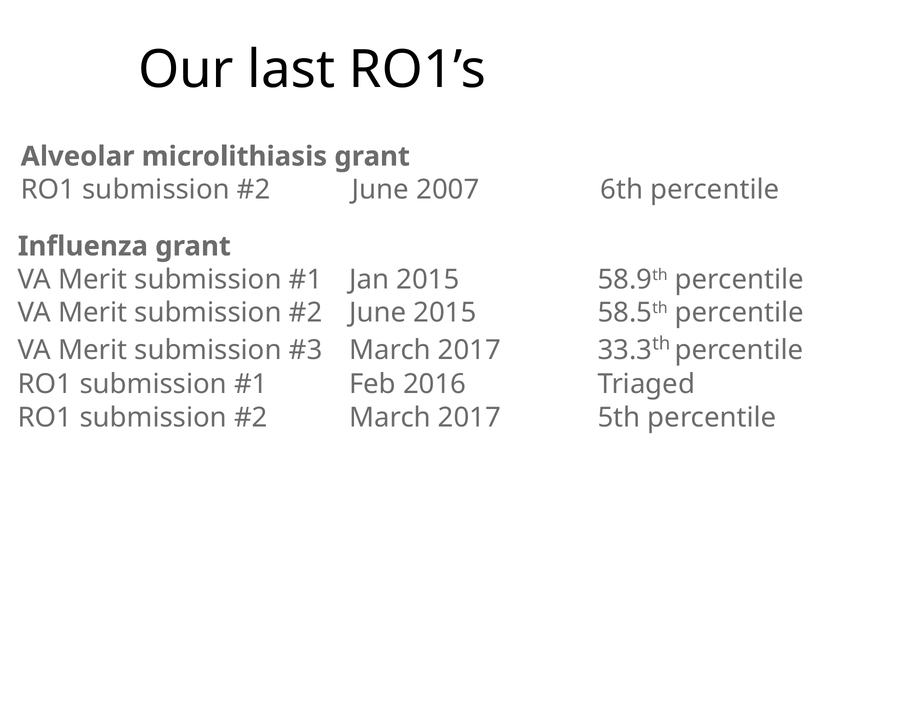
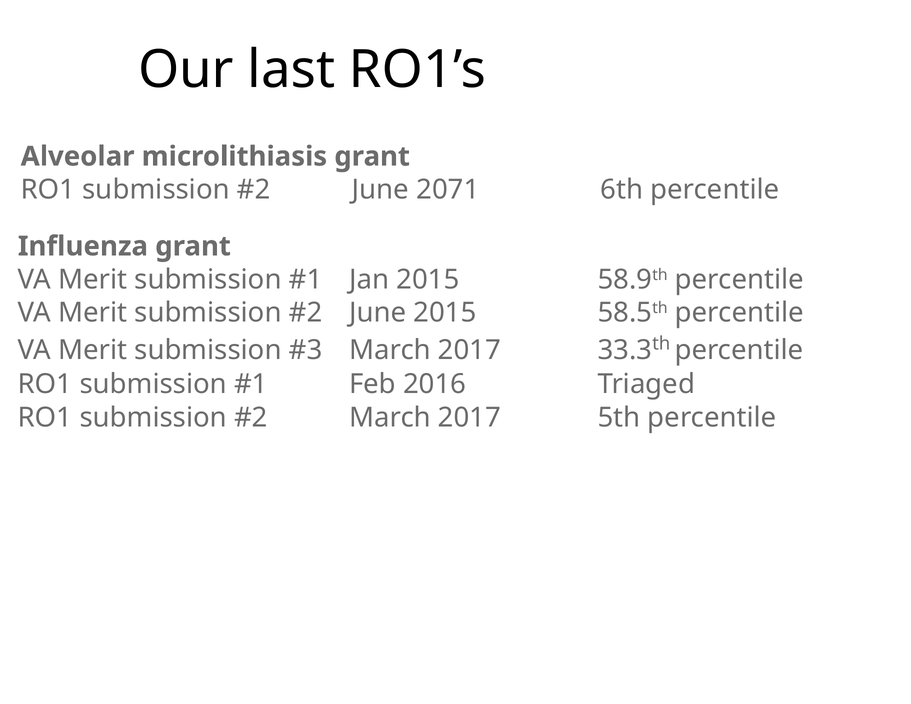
2007: 2007 -> 2071
